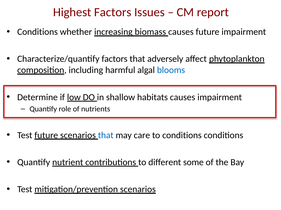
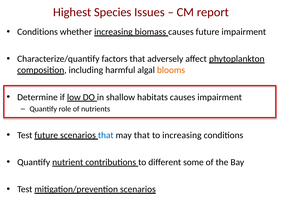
Highest Factors: Factors -> Species
blooms colour: blue -> orange
may care: care -> that
to conditions: conditions -> increasing
